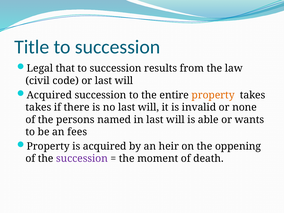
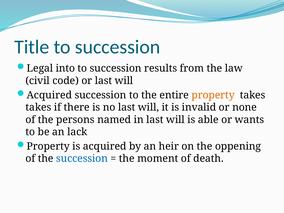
that: that -> into
fees: fees -> lack
succession at (82, 159) colour: purple -> blue
